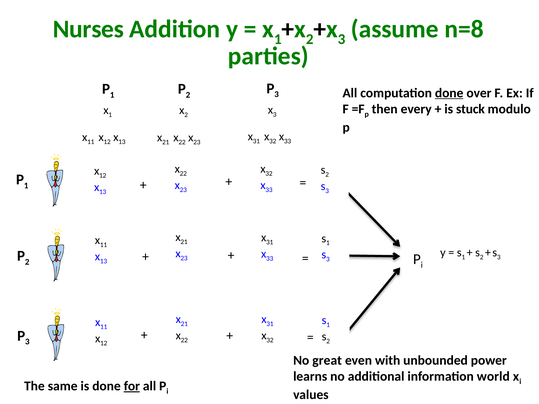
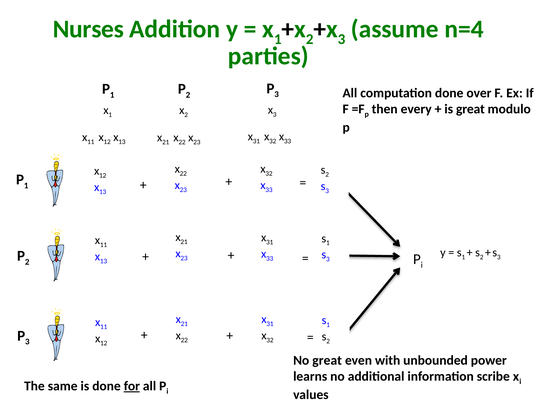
n=8: n=8 -> n=4
done at (449, 93) underline: present -> none
is stuck: stuck -> great
world: world -> scribe
